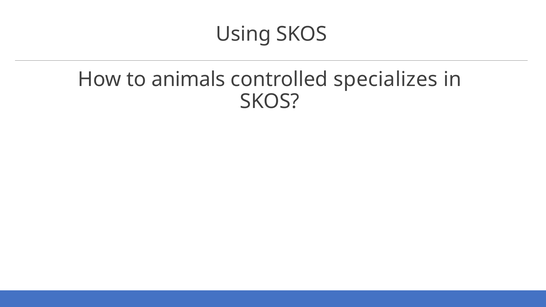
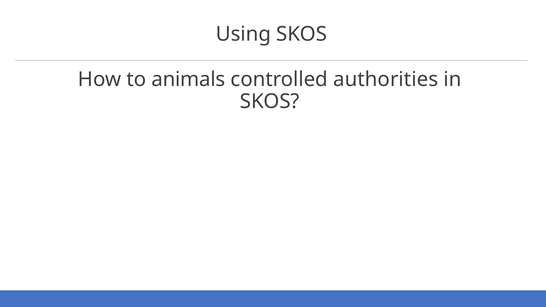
specializes: specializes -> authorities
